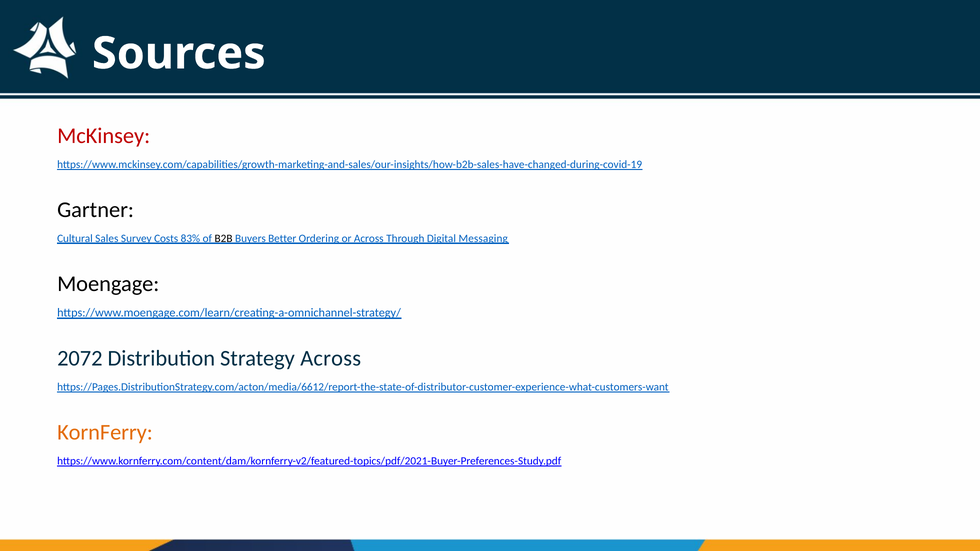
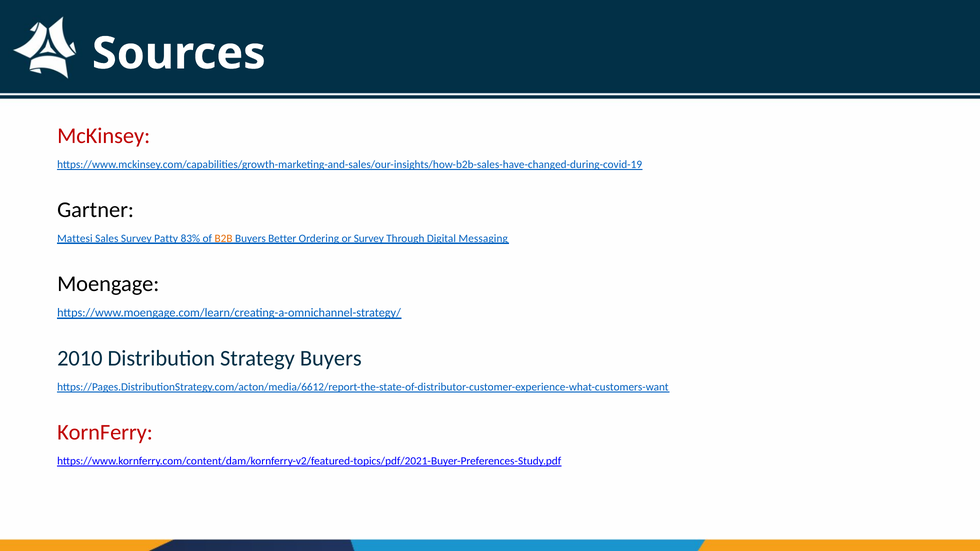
Cultural: Cultural -> Mattesi
Costs: Costs -> Patty
B2B colour: black -> orange
or Across: Across -> Survey
2072: 2072 -> 2010
Strategy Across: Across -> Buyers
KornFerry colour: orange -> red
